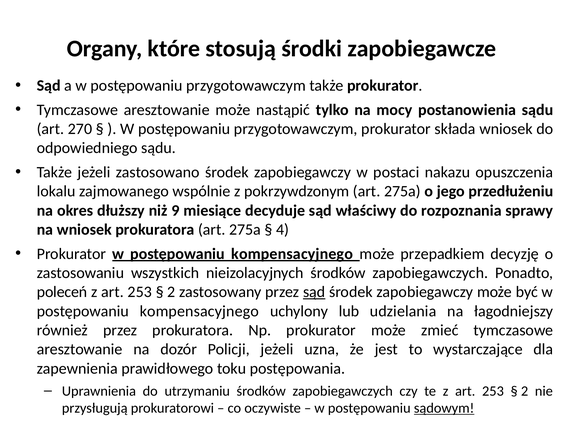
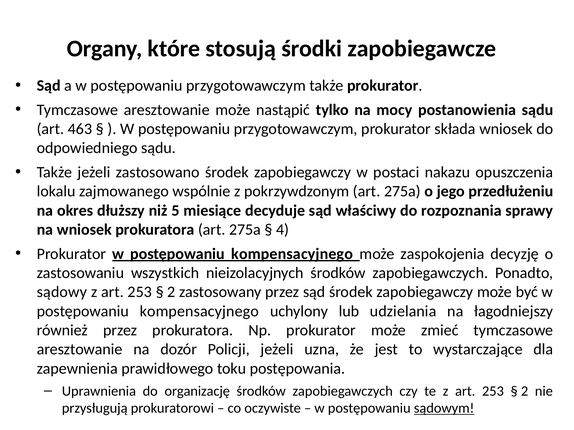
270: 270 -> 463
9: 9 -> 5
przepadkiem: przepadkiem -> zaspokojenia
poleceń: poleceń -> sądowy
sąd at (314, 292) underline: present -> none
utrzymaniu: utrzymaniu -> organizację
